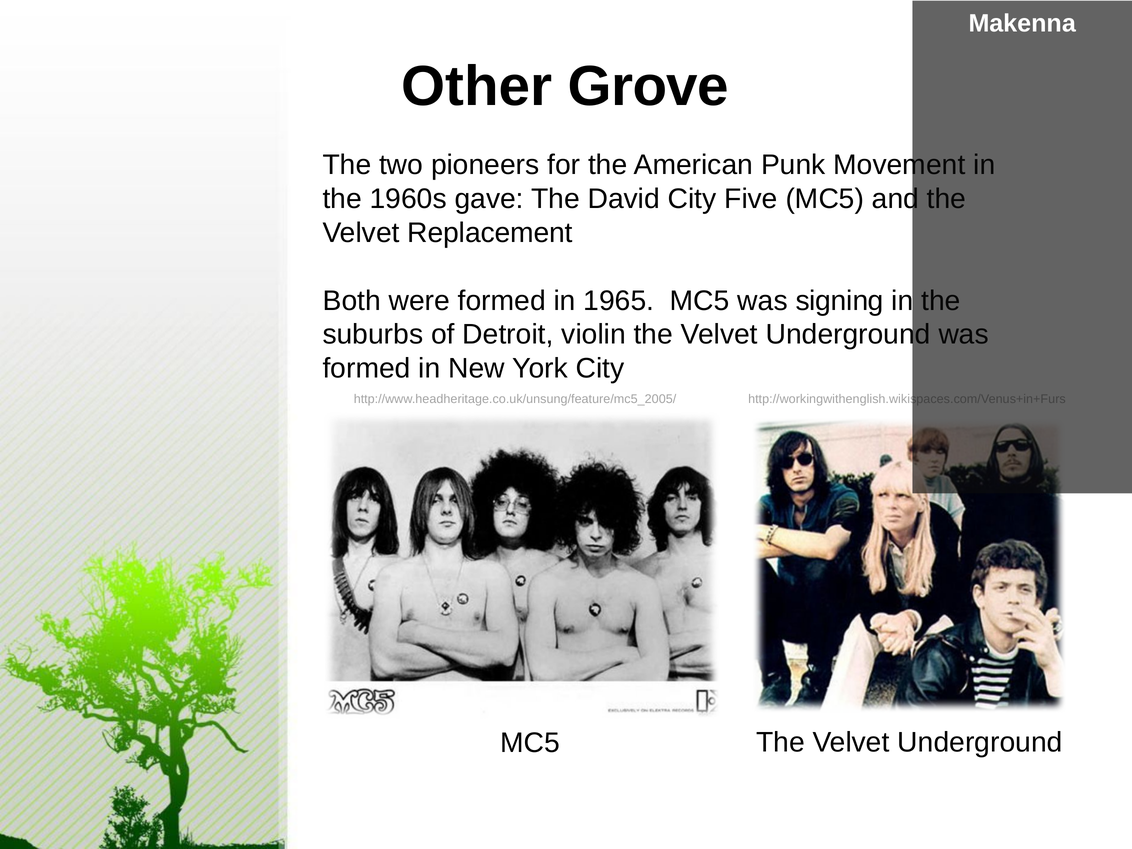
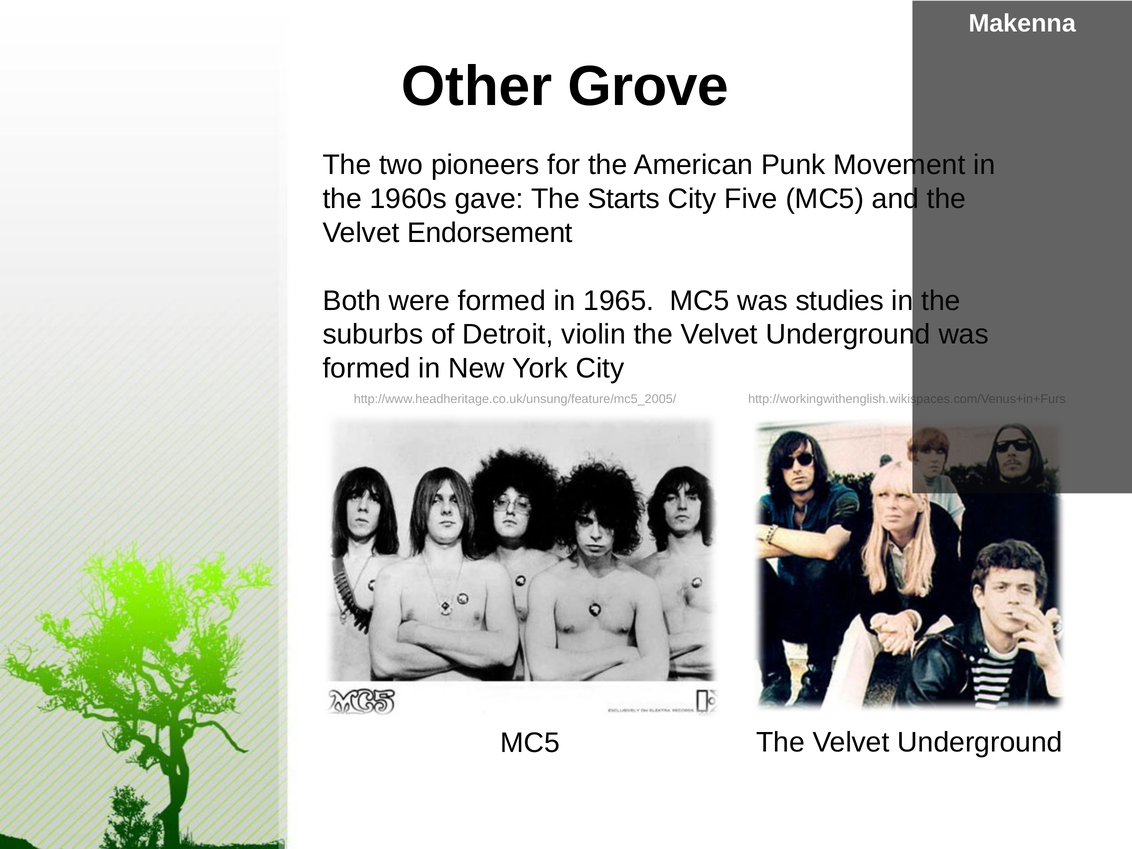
David: David -> Starts
Replacement: Replacement -> Endorsement
signing: signing -> studies
